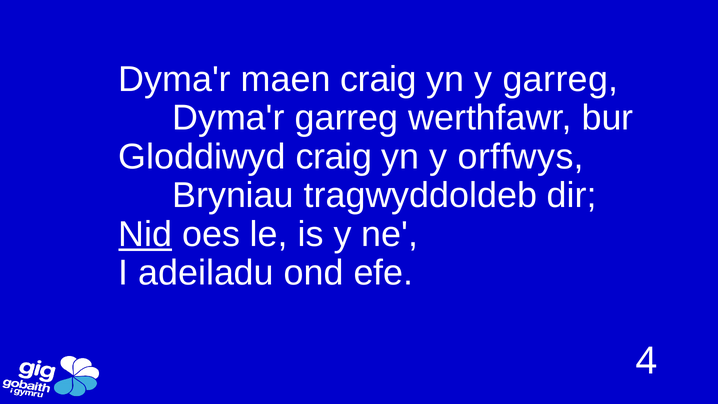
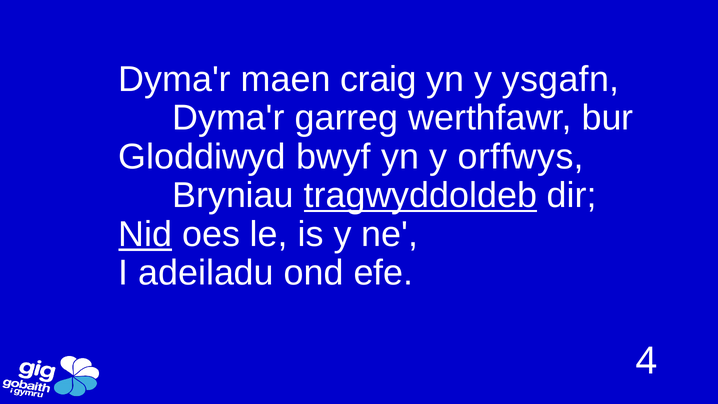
y garreg: garreg -> ysgafn
Gloddiwyd craig: craig -> bwyf
tragwyddoldeb underline: none -> present
